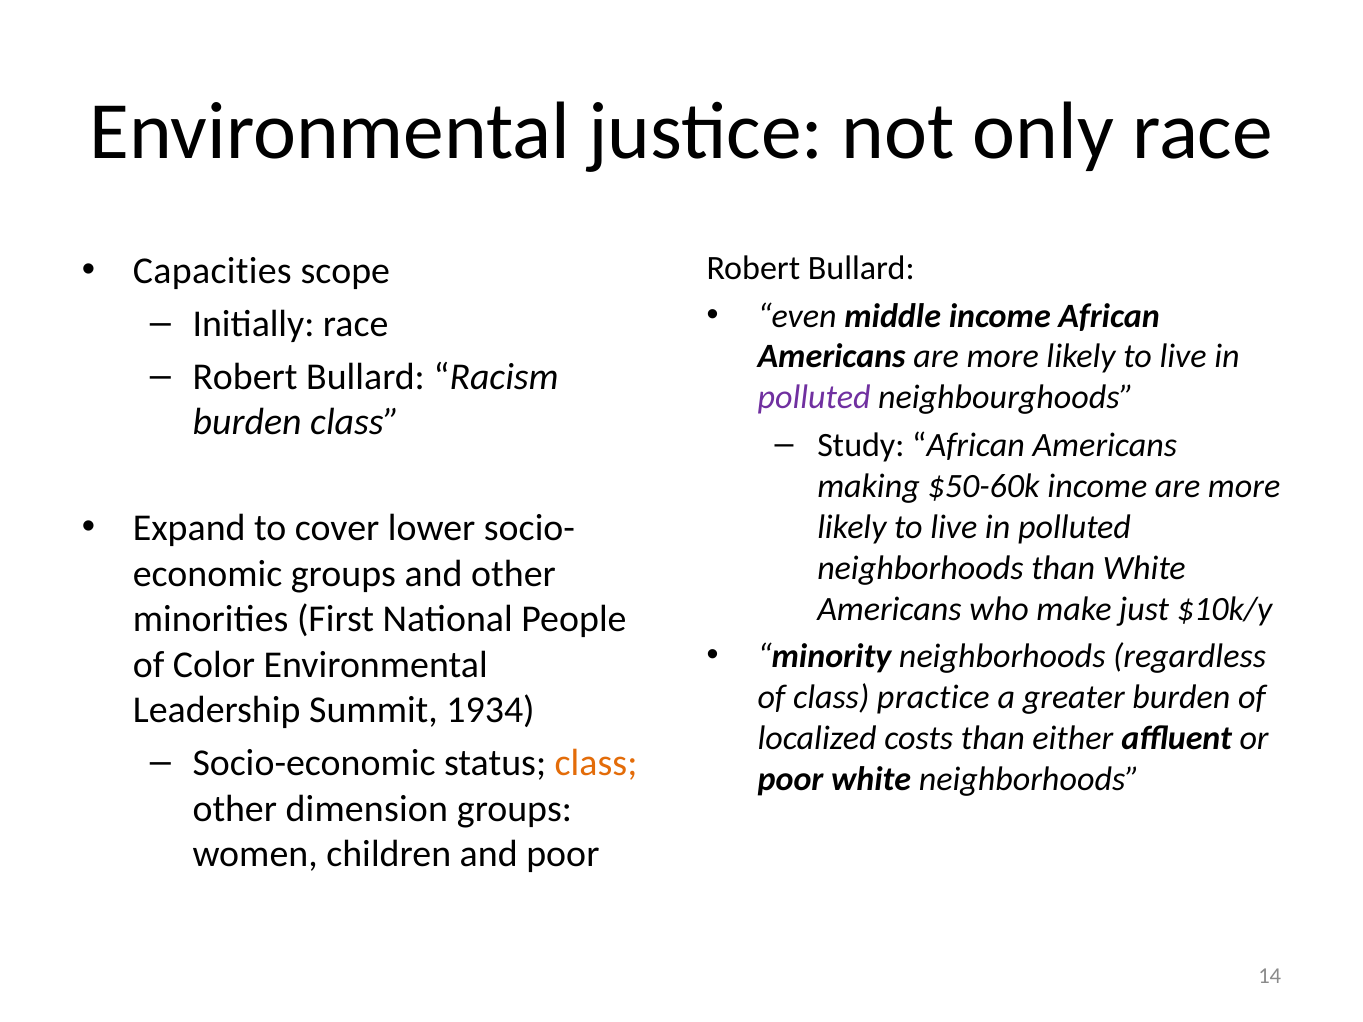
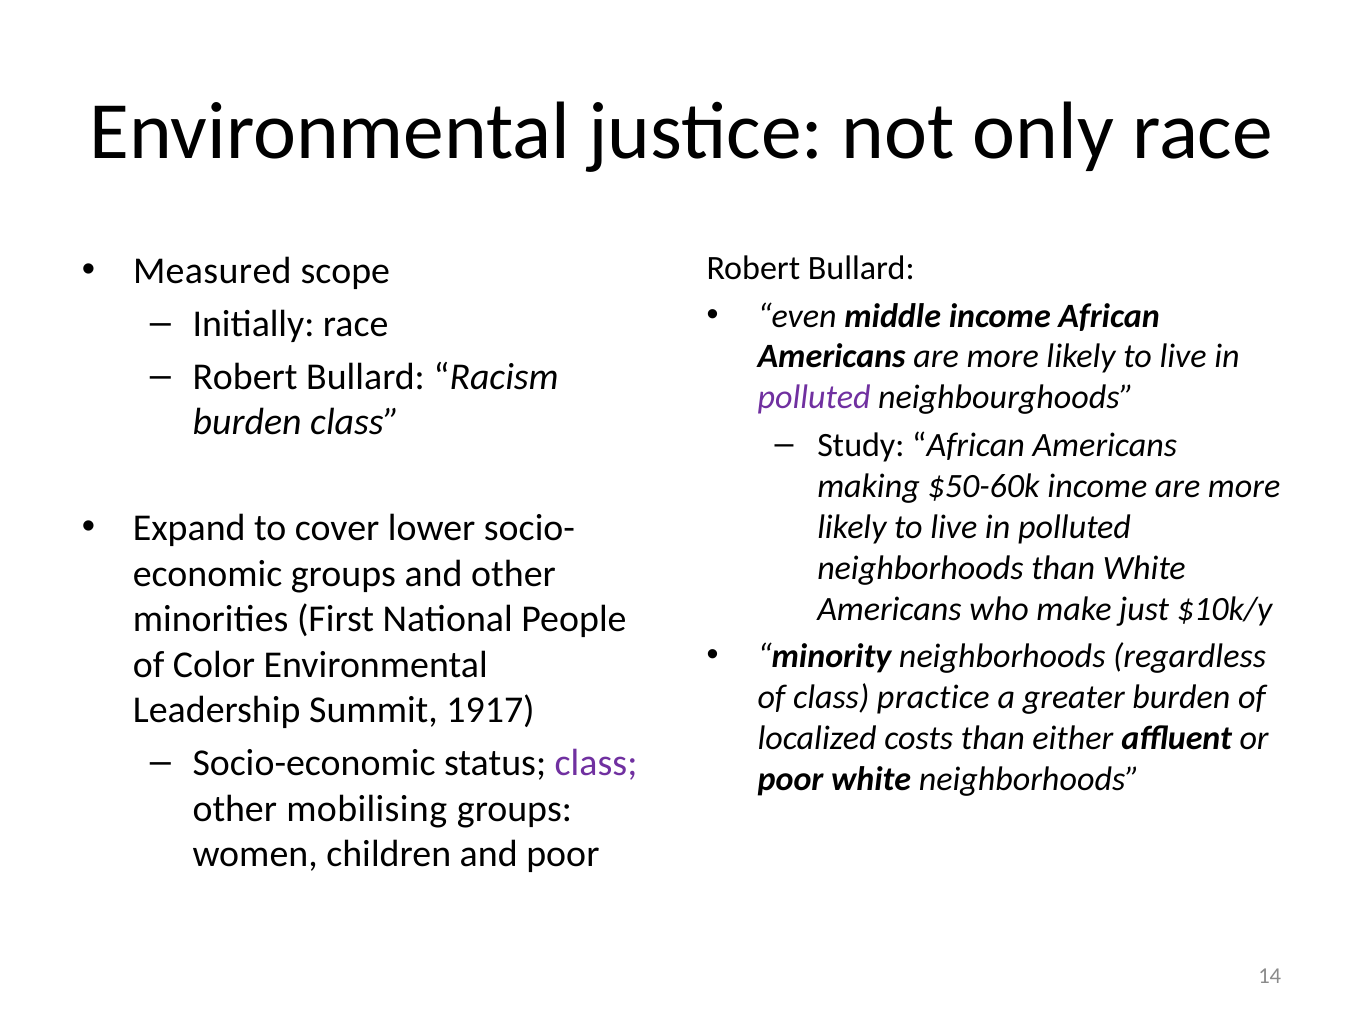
Capacities: Capacities -> Measured
1934: 1934 -> 1917
class at (596, 764) colour: orange -> purple
dimension: dimension -> mobilising
